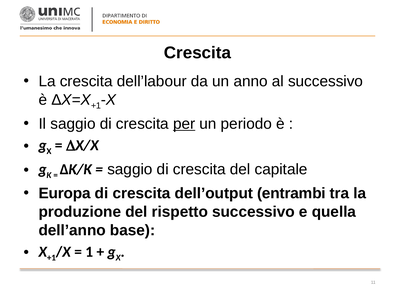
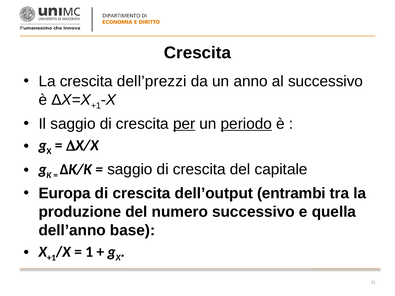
dell’labour: dell’labour -> dell’prezzi
periodo underline: none -> present
rispetto: rispetto -> numero
